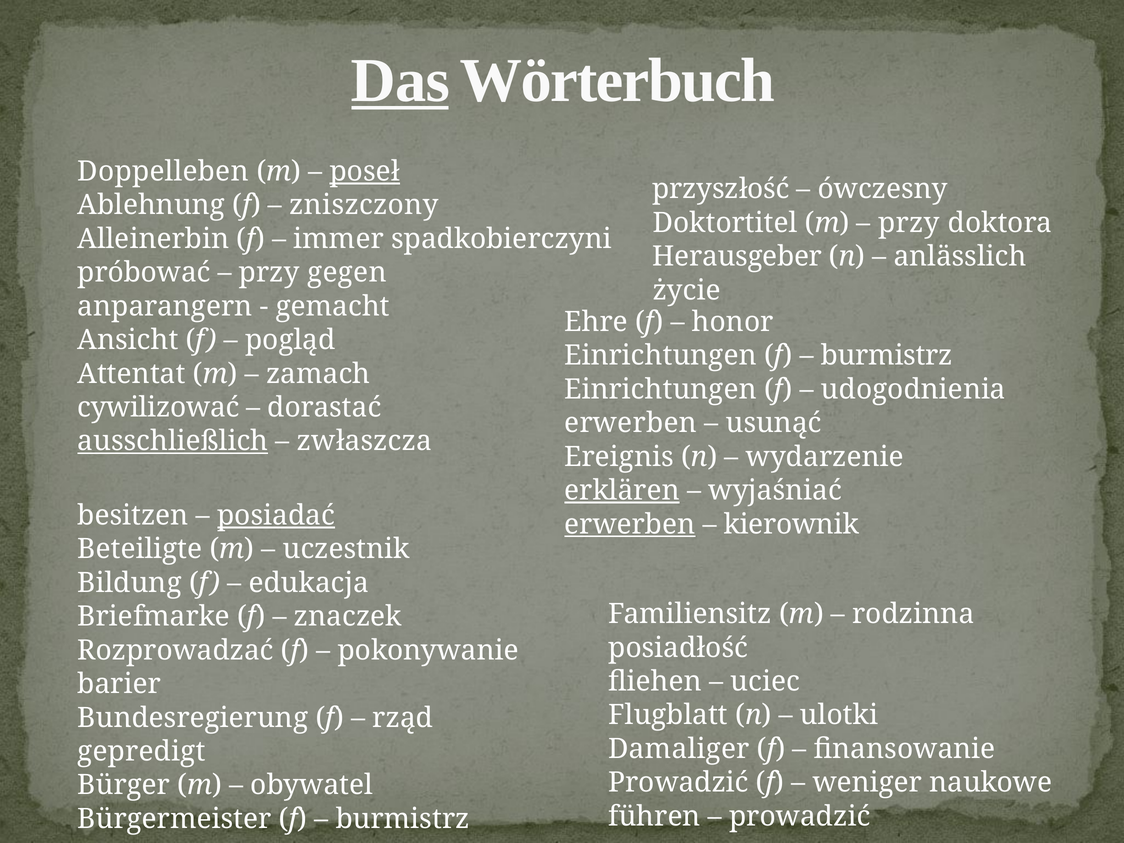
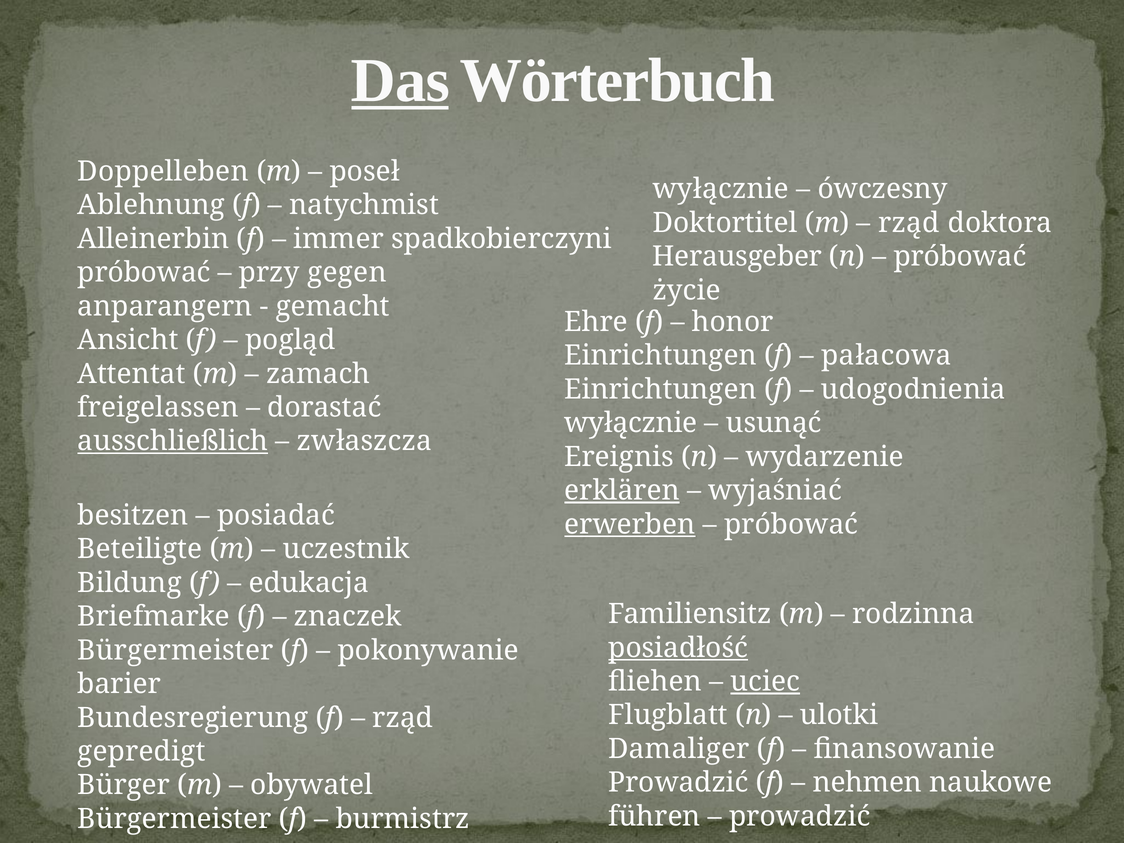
poseł underline: present -> none
przyszłość at (721, 189): przyszłość -> wyłącznie
zniszczony: zniszczony -> natychmist
przy at (909, 223): przy -> rząd
anlässlich at (960, 257): anlässlich -> próbować
burmistrz at (887, 356): burmistrz -> pałacowa
cywilizować: cywilizować -> freigelassen
erwerben at (631, 423): erwerben -> wyłącznie
posiadać underline: present -> none
kierownik at (791, 524): kierownik -> próbować
posiadłość underline: none -> present
Rozprowadzać at (176, 650): Rozprowadzać -> Bürgermeister
uciec underline: none -> present
weniger: weniger -> nehmen
